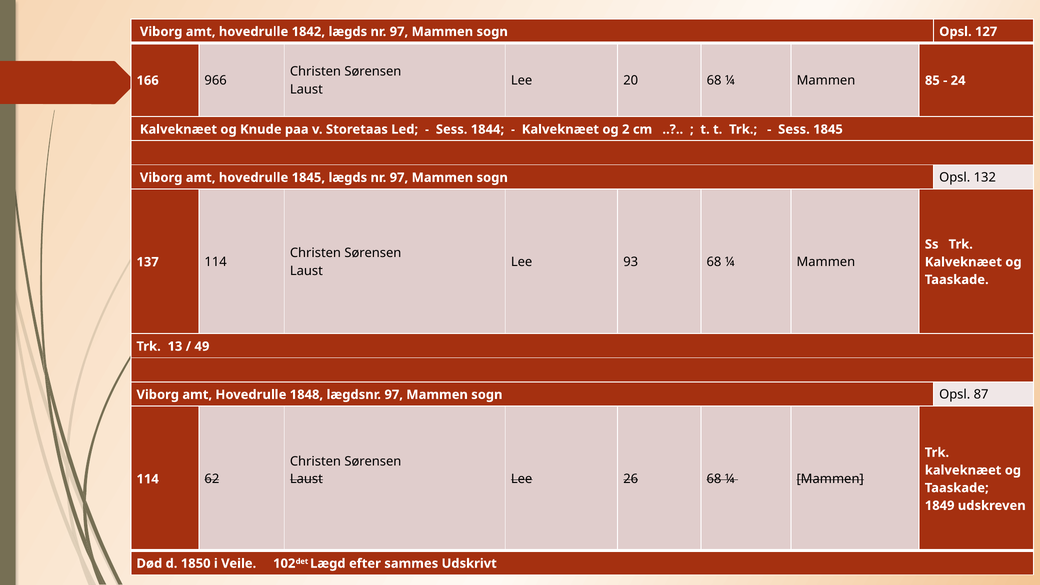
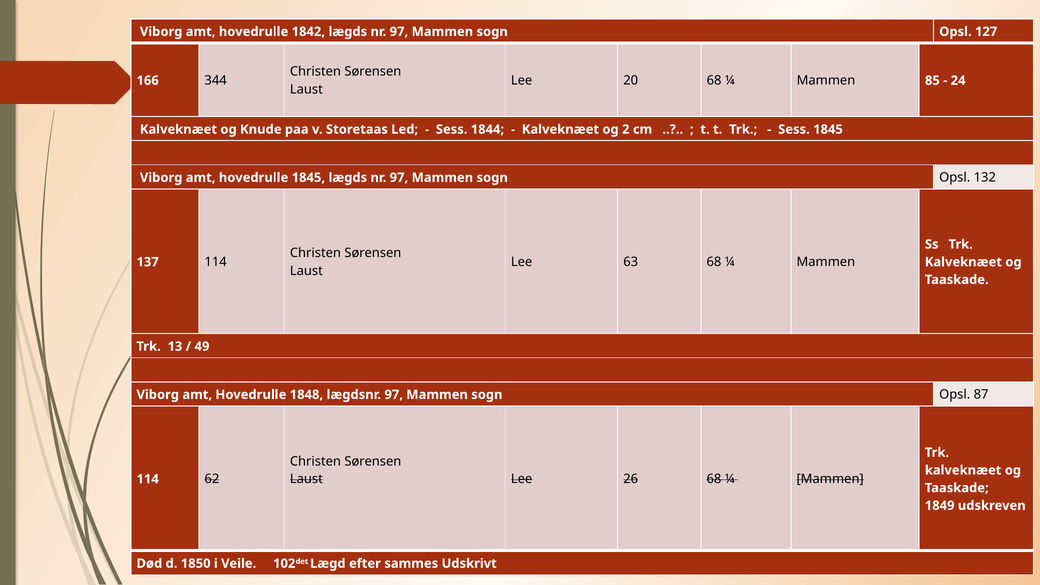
966: 966 -> 344
93: 93 -> 63
